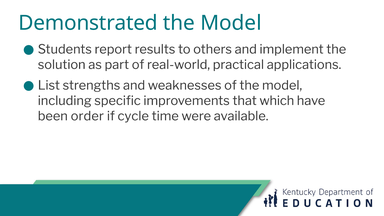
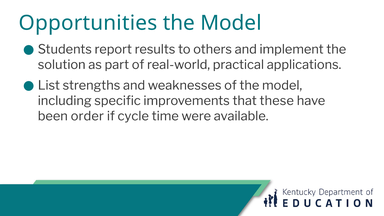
Demonstrated: Demonstrated -> Opportunities
which: which -> these
